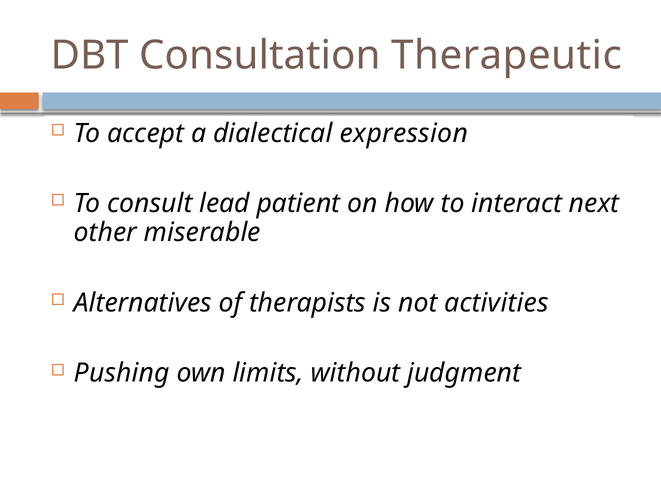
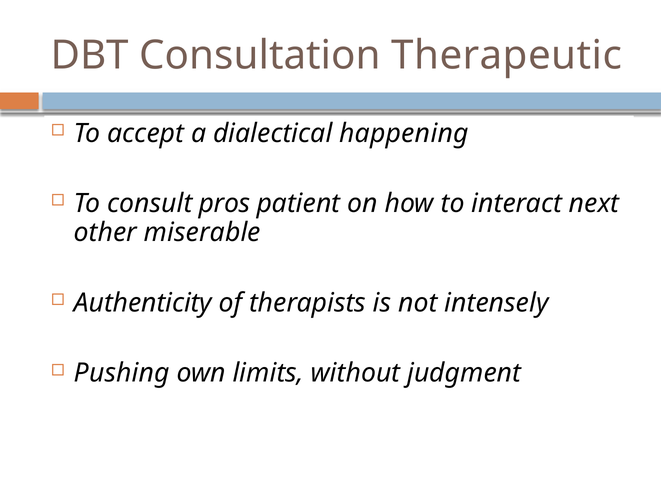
expression: expression -> happening
lead: lead -> pros
Alternatives: Alternatives -> Authenticity
activities: activities -> intensely
